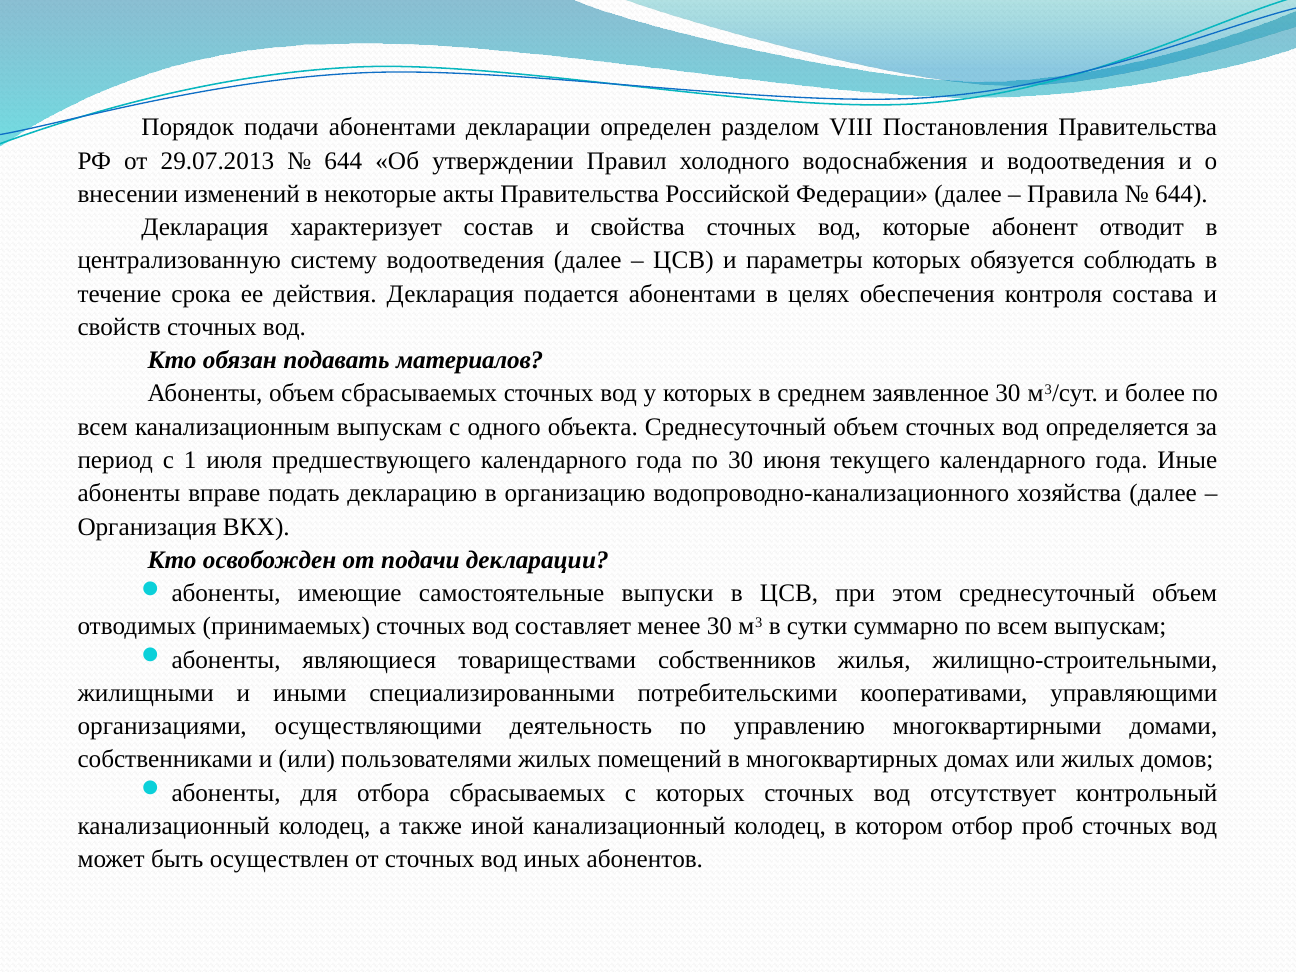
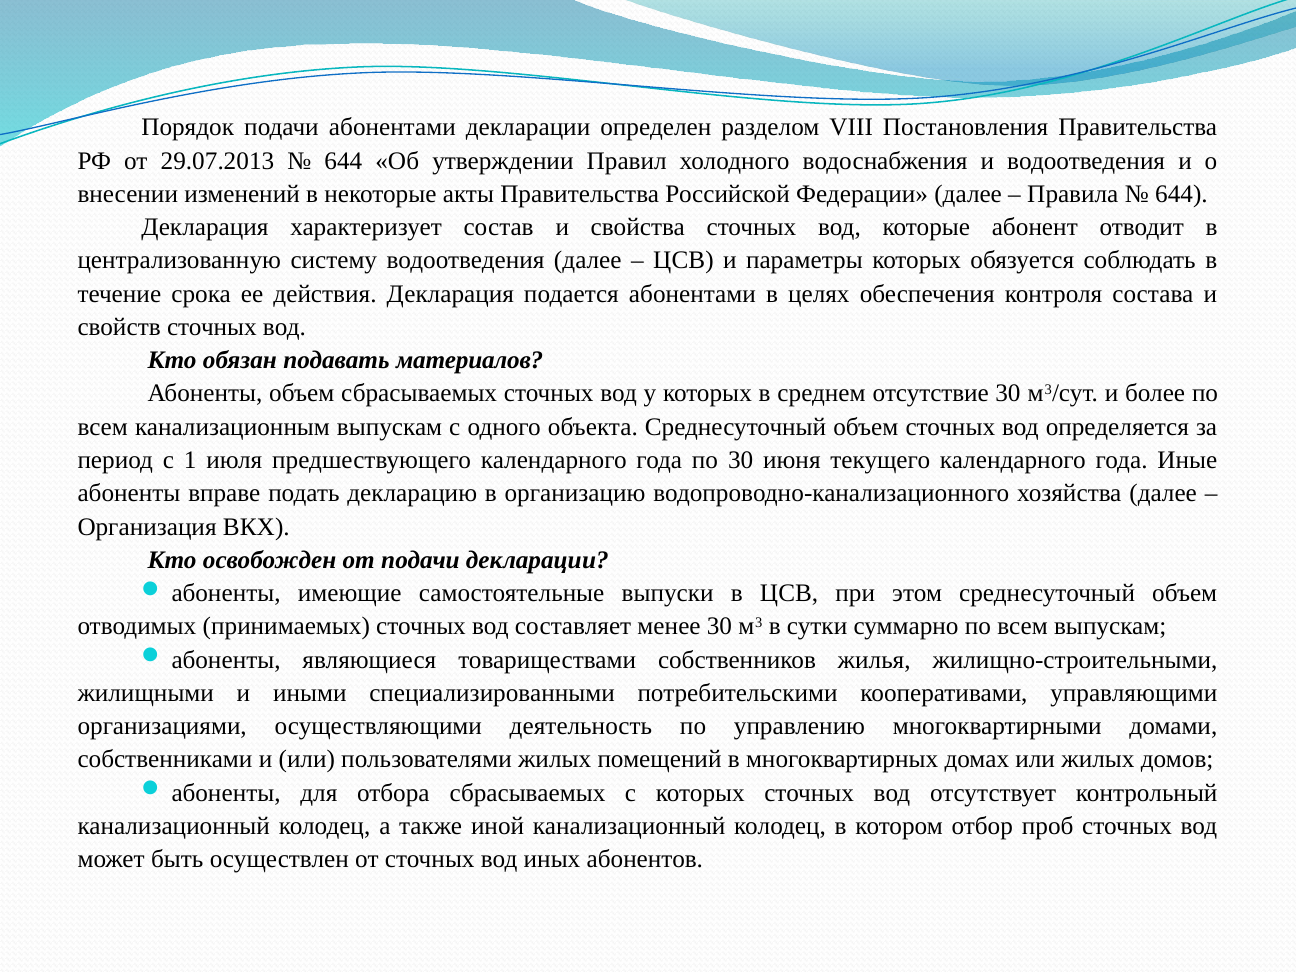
заявленное: заявленное -> отсутствие
